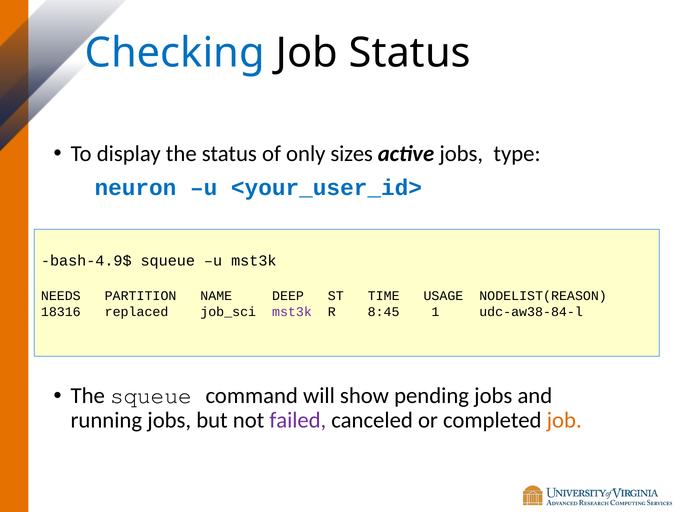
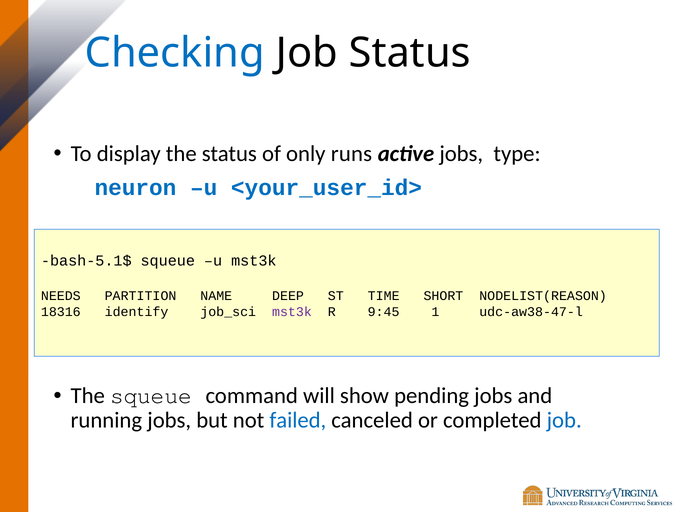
sizes: sizes -> runs
bash-4.9$: bash-4.9$ -> bash-5.1$
USAGE: USAGE -> SHORT
replaced: replaced -> identify
8:45: 8:45 -> 9:45
udc-aw38-84-l: udc-aw38-84-l -> udc-aw38-47-l
failed colour: purple -> blue
job at (564, 420) colour: orange -> blue
